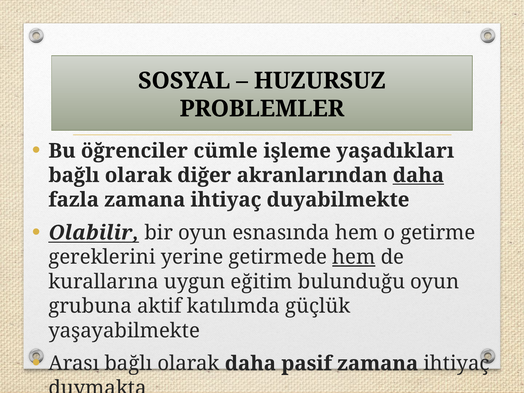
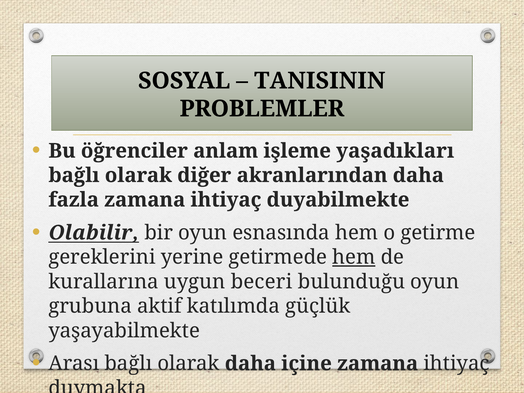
HUZURSUZ: HUZURSUZ -> TANISININ
cümle: cümle -> anlam
daha at (418, 175) underline: present -> none
eğitim: eğitim -> beceri
pasif: pasif -> içine
